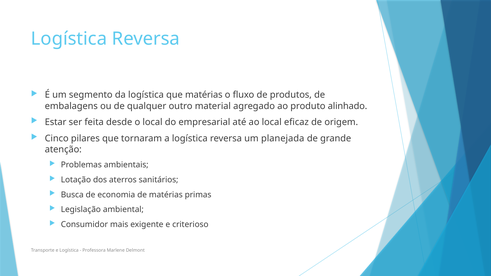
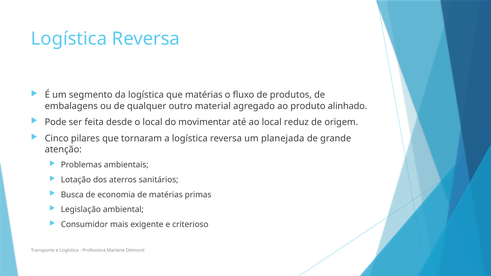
Estar: Estar -> Pode
empresarial: empresarial -> movimentar
eficaz: eficaz -> reduz
